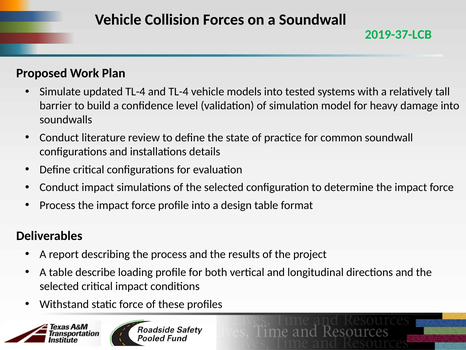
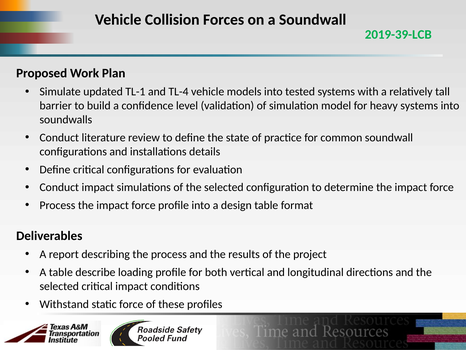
2019-37-LCB: 2019-37-LCB -> 2019-39-LCB
updated TL-4: TL-4 -> TL-1
heavy damage: damage -> systems
